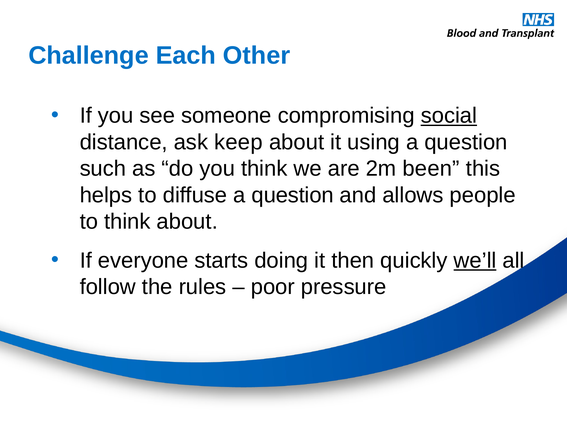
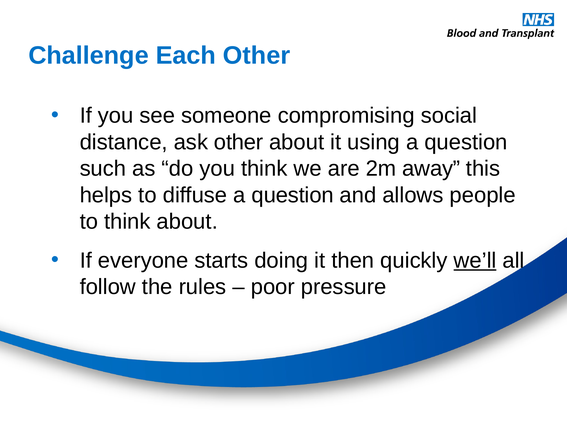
social underline: present -> none
ask keep: keep -> other
been: been -> away
